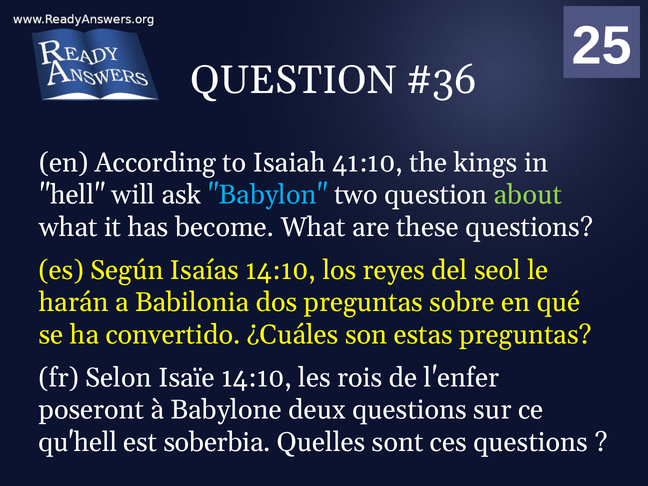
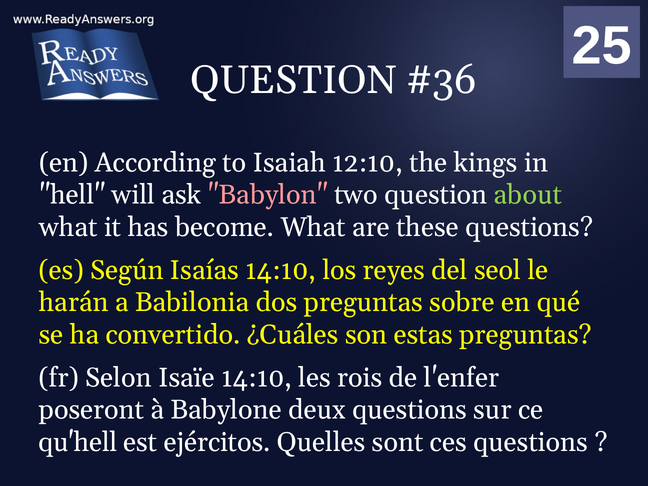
41:10: 41:10 -> 12:10
Babylon colour: light blue -> pink
soberbia: soberbia -> ejércitos
